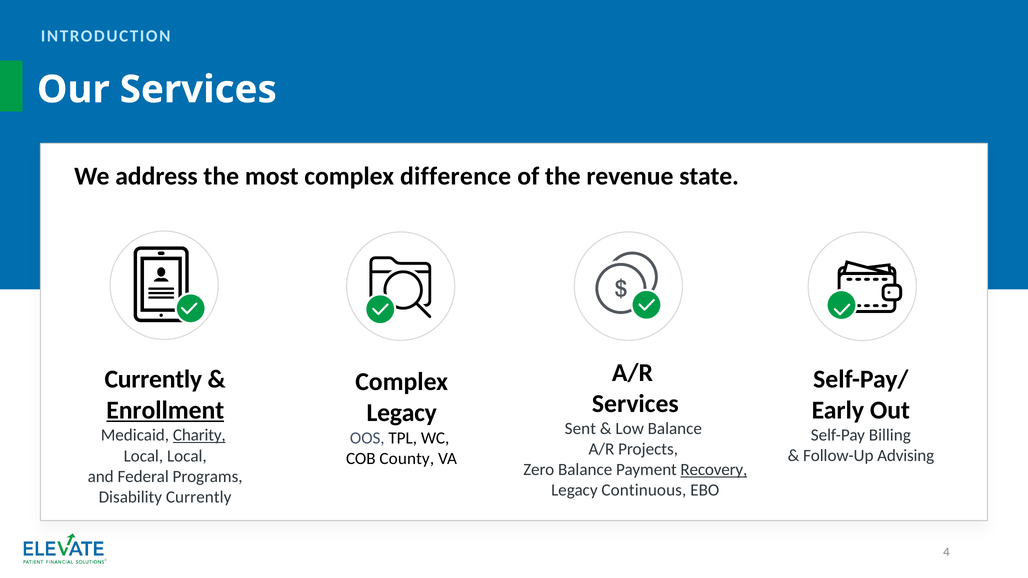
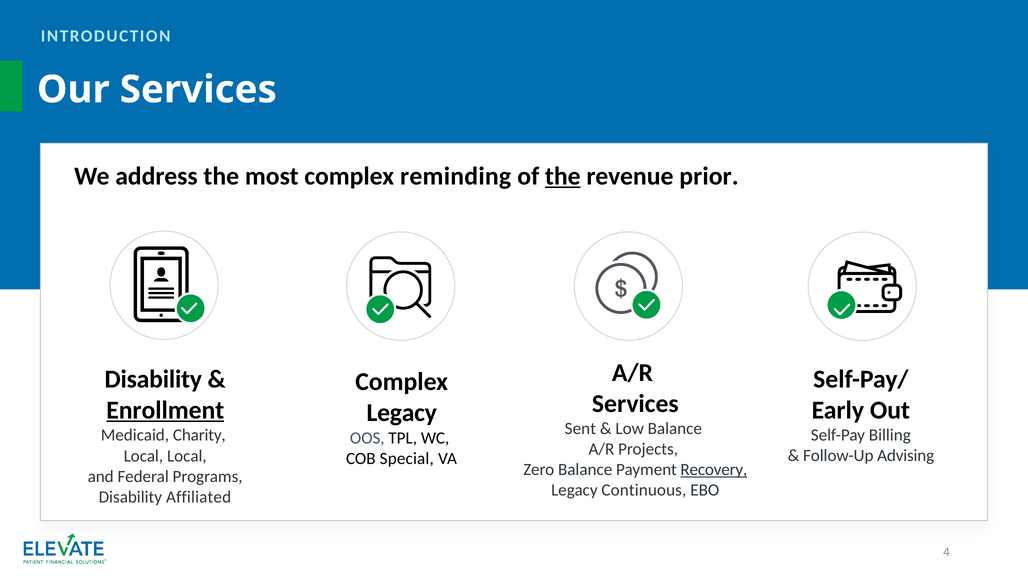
difference: difference -> reminding
the at (563, 176) underline: none -> present
state: state -> prior
Currently at (153, 380): Currently -> Disability
Charity underline: present -> none
County: County -> Special
Disability Currently: Currently -> Affiliated
